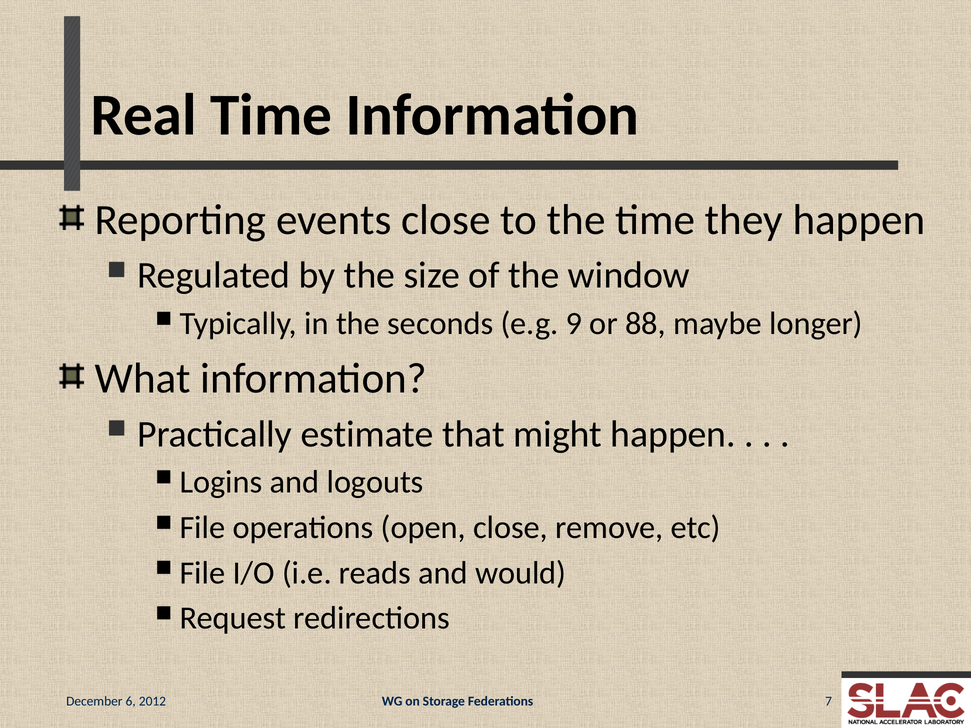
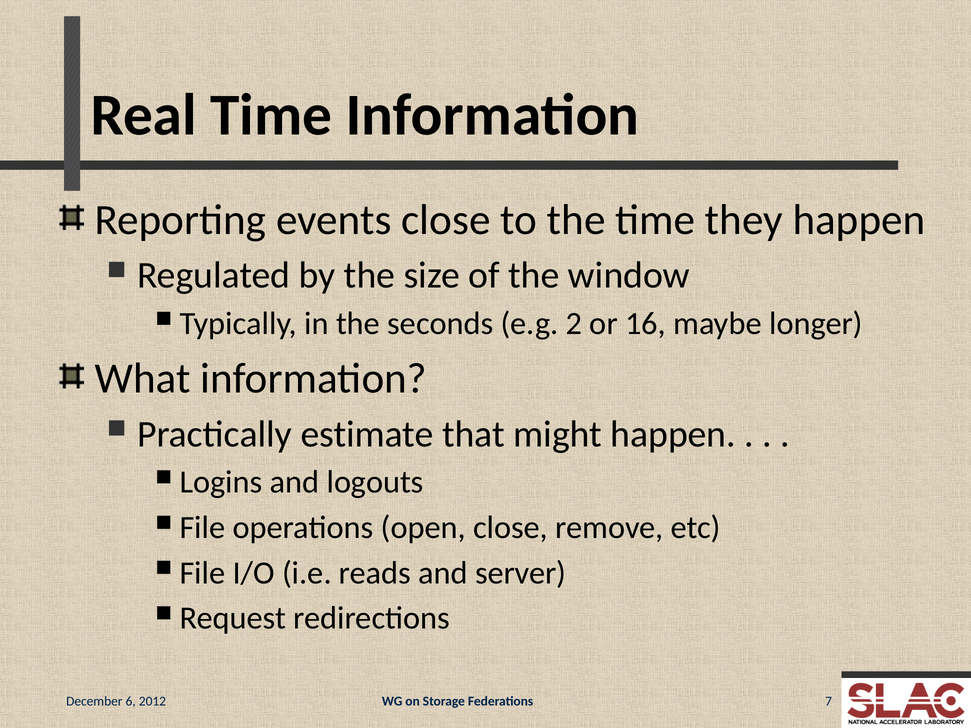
9: 9 -> 2
88: 88 -> 16
would: would -> server
